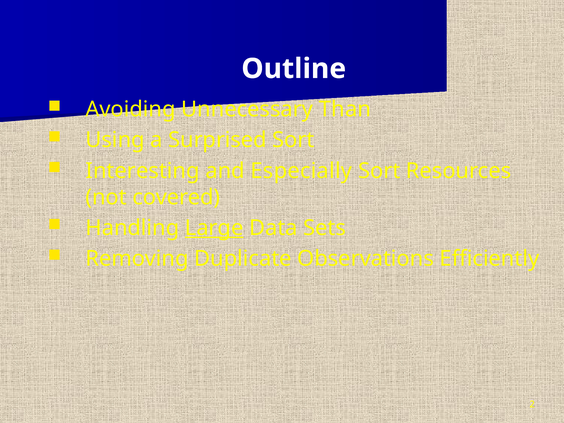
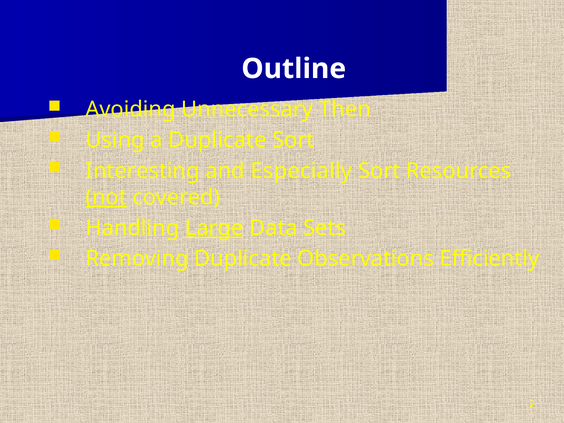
Than: Than -> Then
a Surprised: Surprised -> Duplicate
not underline: none -> present
